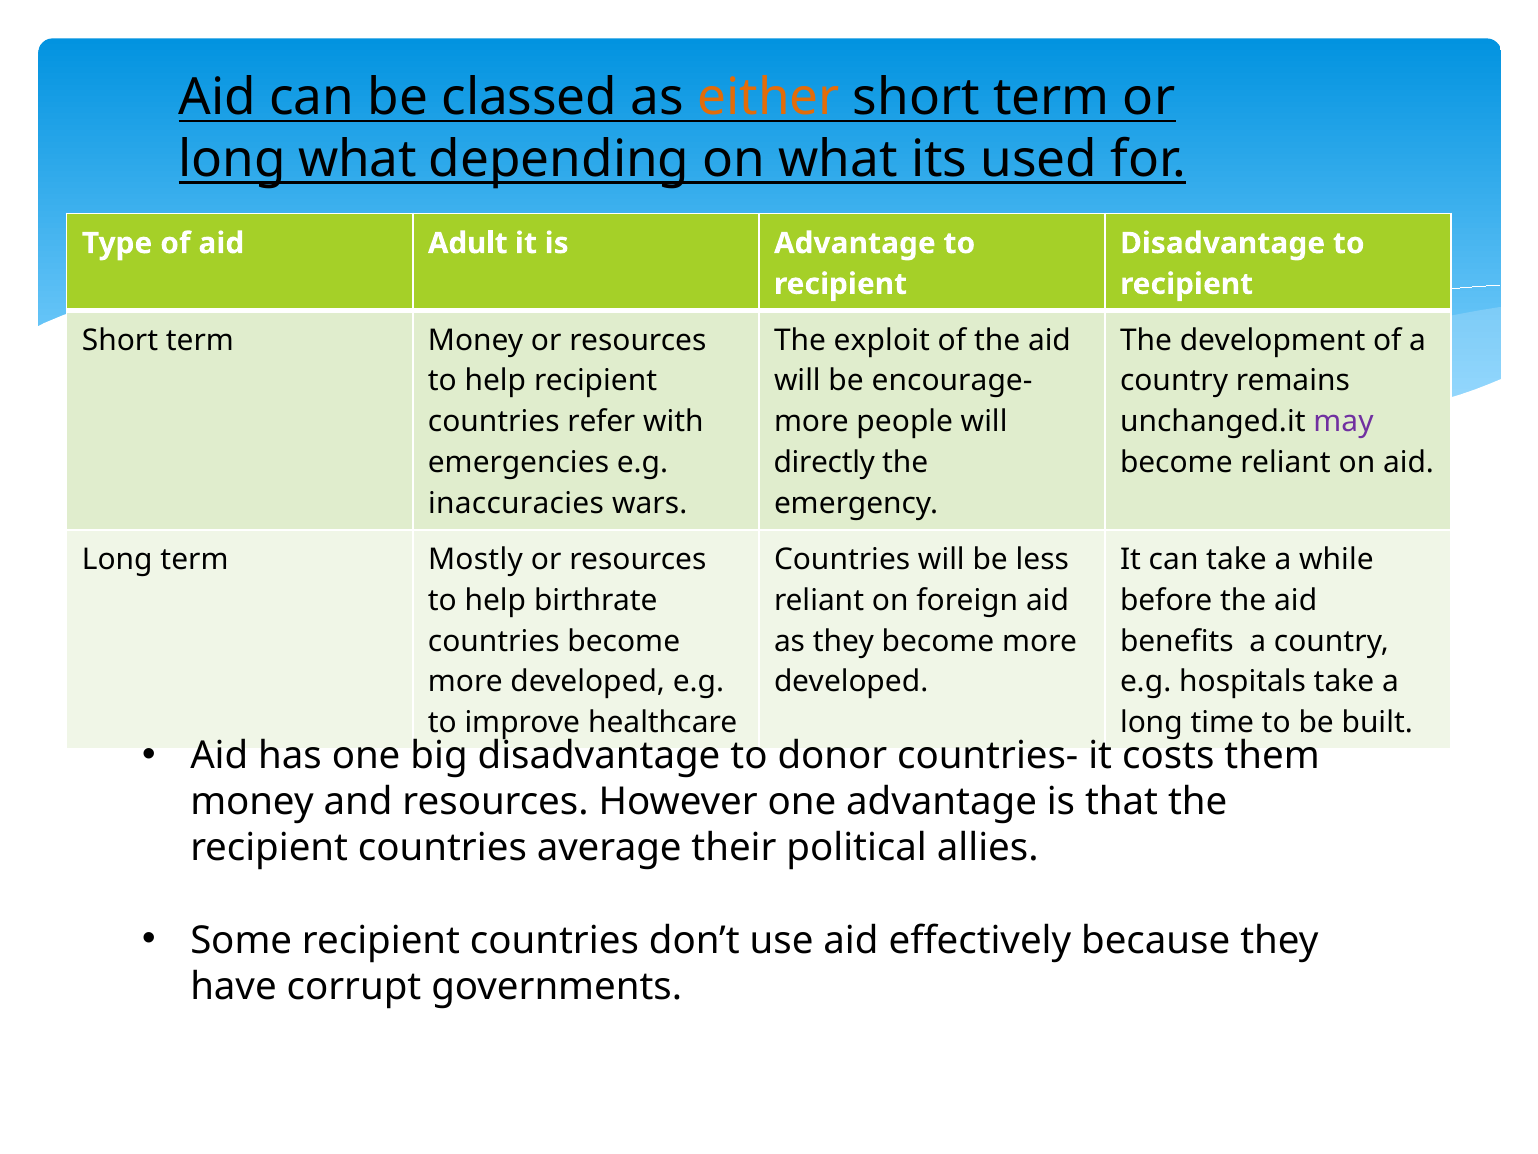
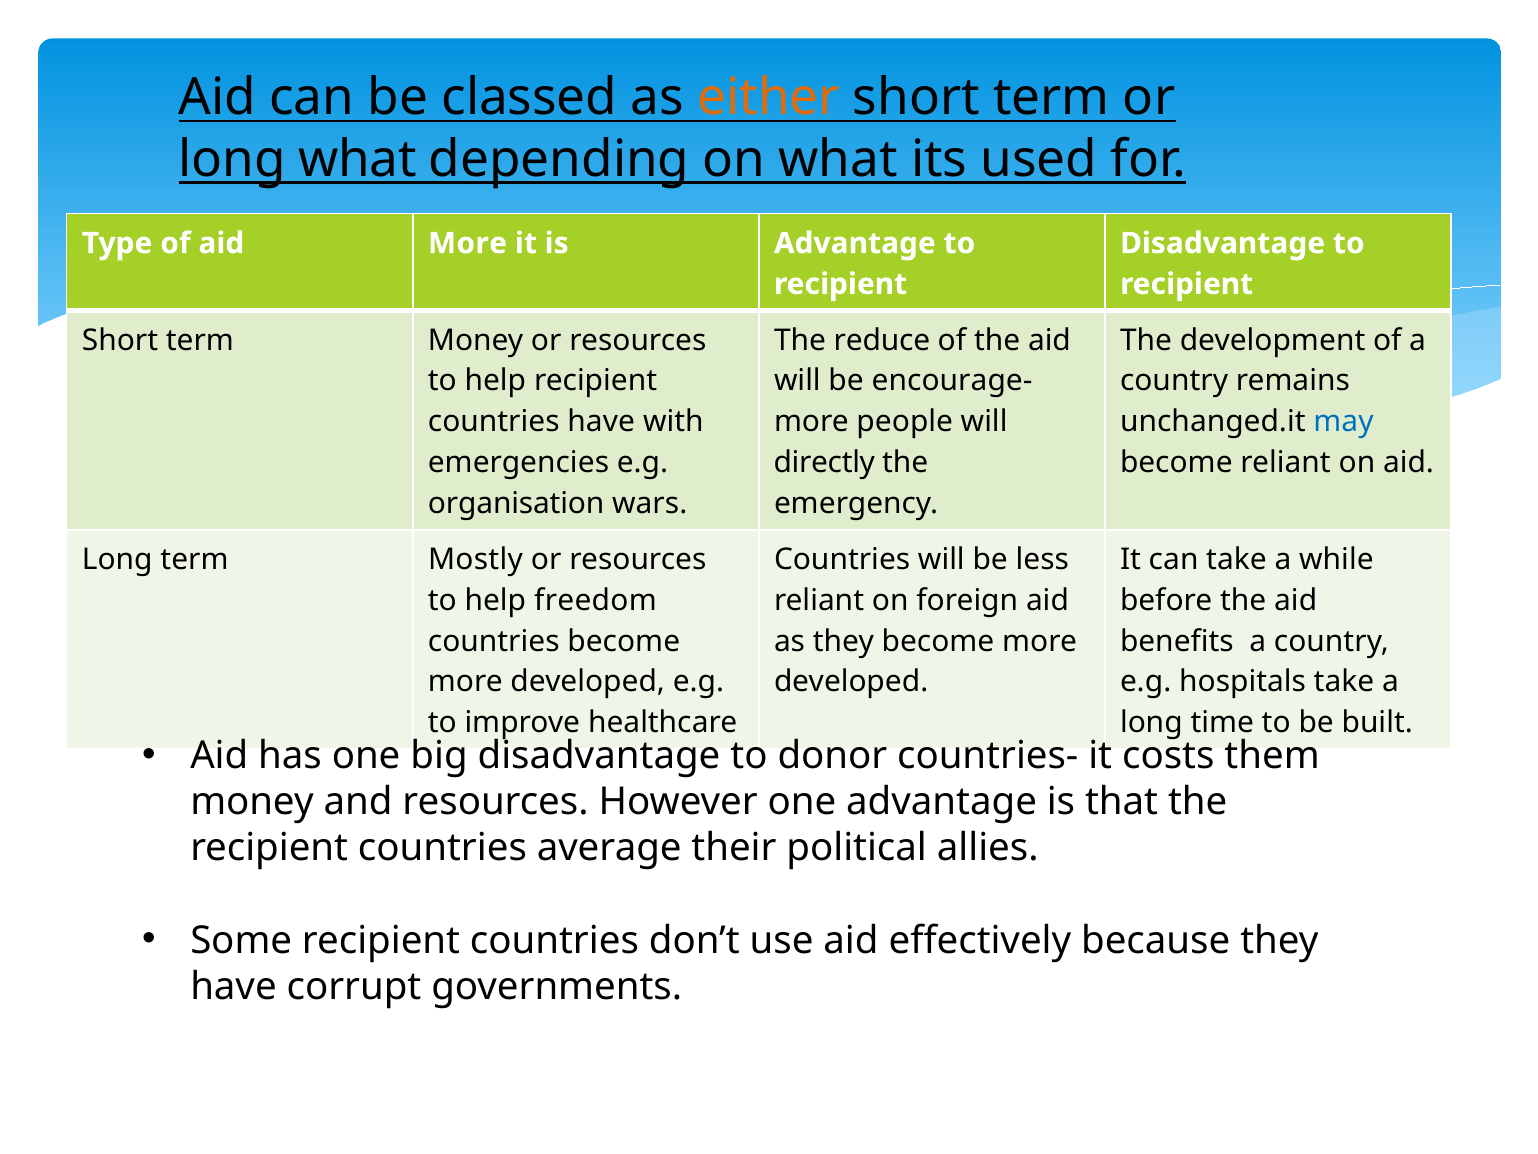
aid Adult: Adult -> More
exploit: exploit -> reduce
countries refer: refer -> have
may colour: purple -> blue
inaccuracies: inaccuracies -> organisation
birthrate: birthrate -> freedom
